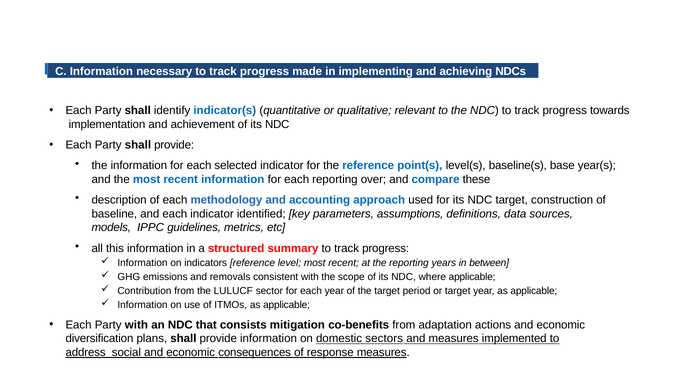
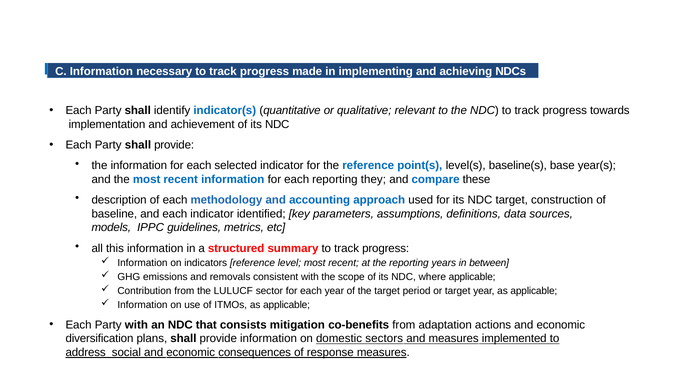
over: over -> they
